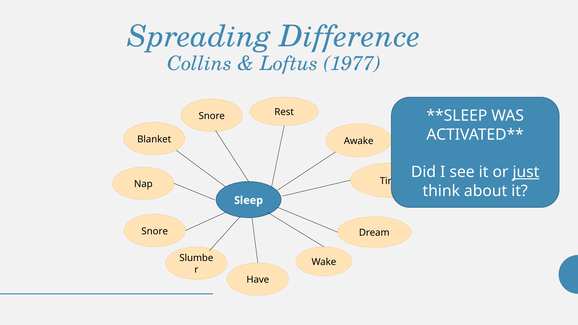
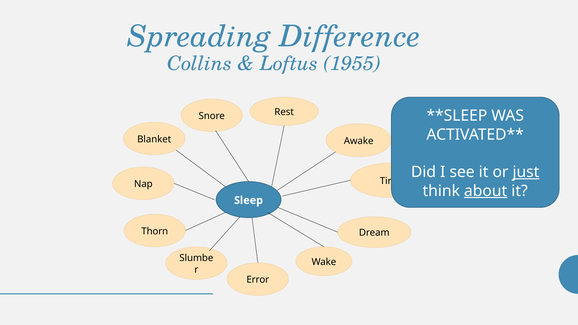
1977: 1977 -> 1955
about underline: none -> present
Snore at (155, 231): Snore -> Thorn
Have: Have -> Error
